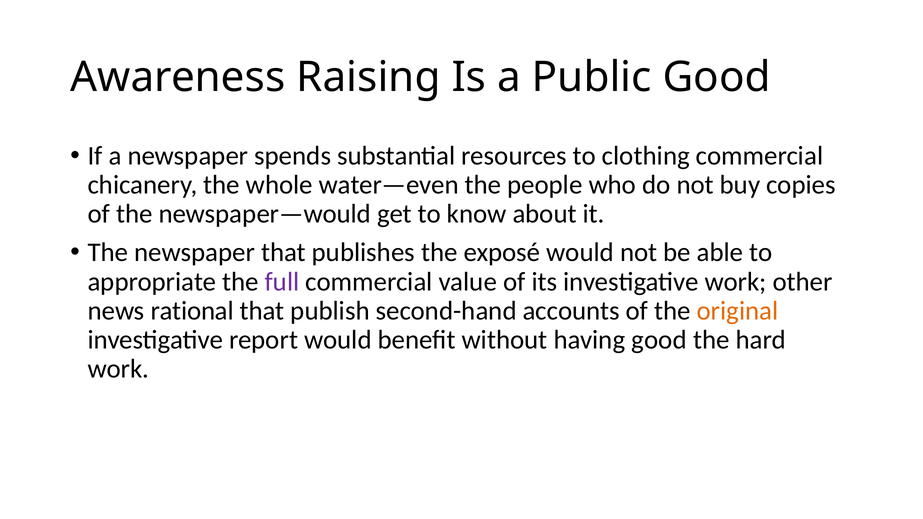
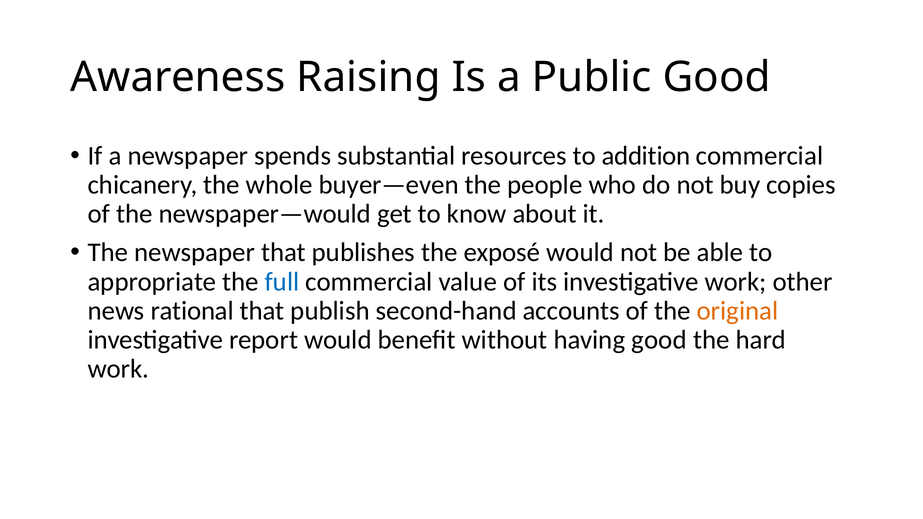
clothing: clothing -> addition
water—even: water—even -> buyer—even
full colour: purple -> blue
